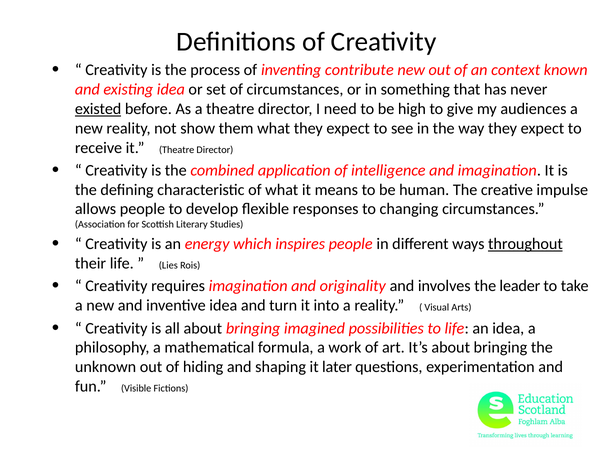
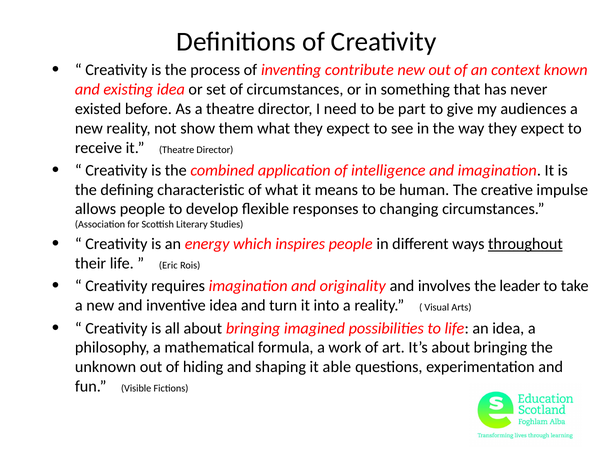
existed underline: present -> none
high: high -> part
Lies: Lies -> Eric
later: later -> able
